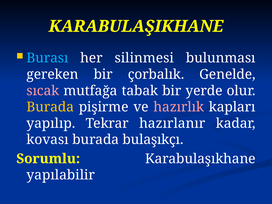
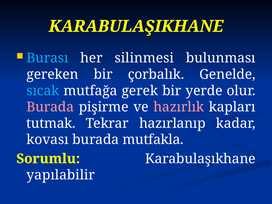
sıcak colour: pink -> light blue
tabak: tabak -> gerek
Burada at (50, 107) colour: yellow -> pink
yapılıp: yapılıp -> tutmak
hazırlanır: hazırlanır -> hazırlanıp
bulaşıkçı: bulaşıkçı -> mutfakla
